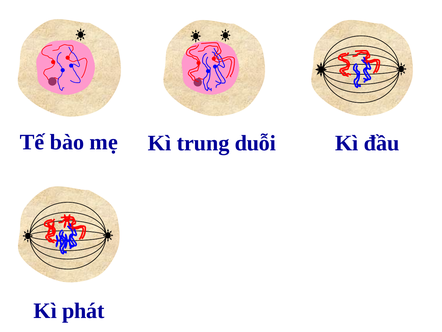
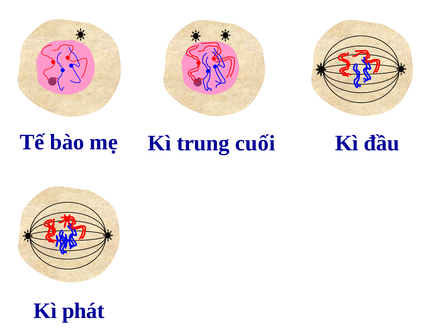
duỗi: duỗi -> cuối
